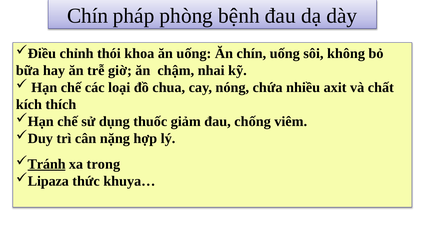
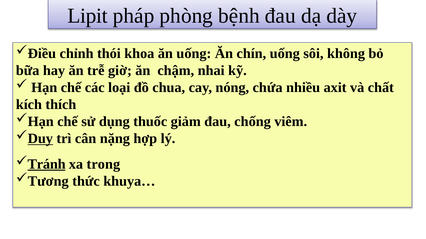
Chín: Chín -> Lipit
Duy underline: none -> present
Lipaza: Lipaza -> Tương
